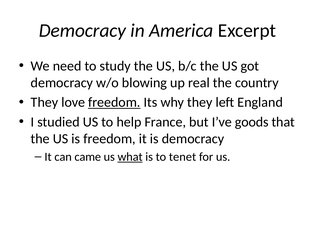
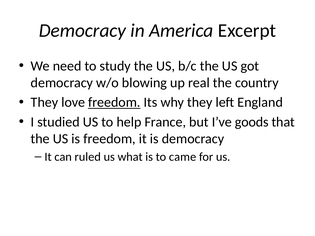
came: came -> ruled
what underline: present -> none
tenet: tenet -> came
